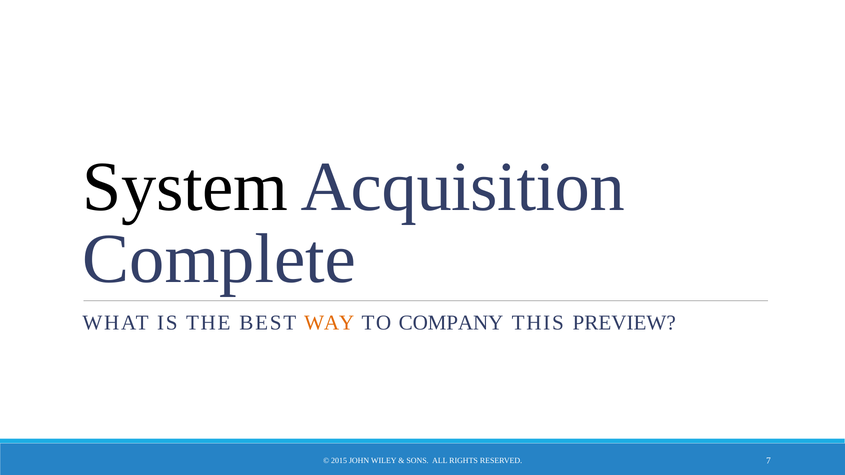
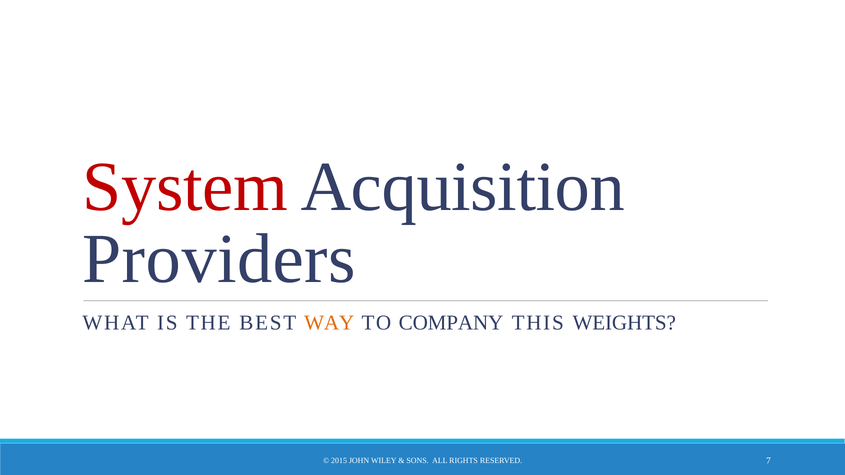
System colour: black -> red
Complete: Complete -> Providers
PREVIEW: PREVIEW -> WEIGHTS
